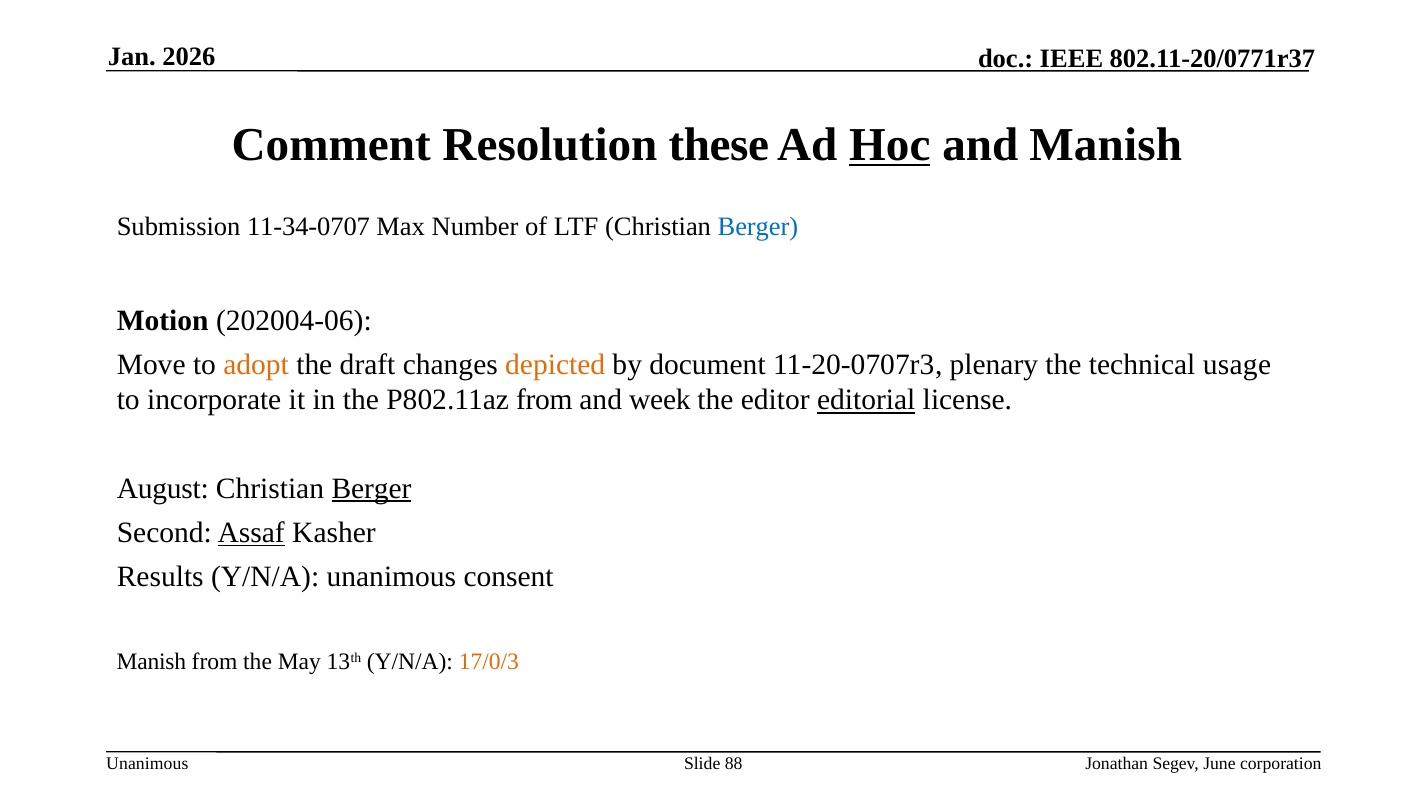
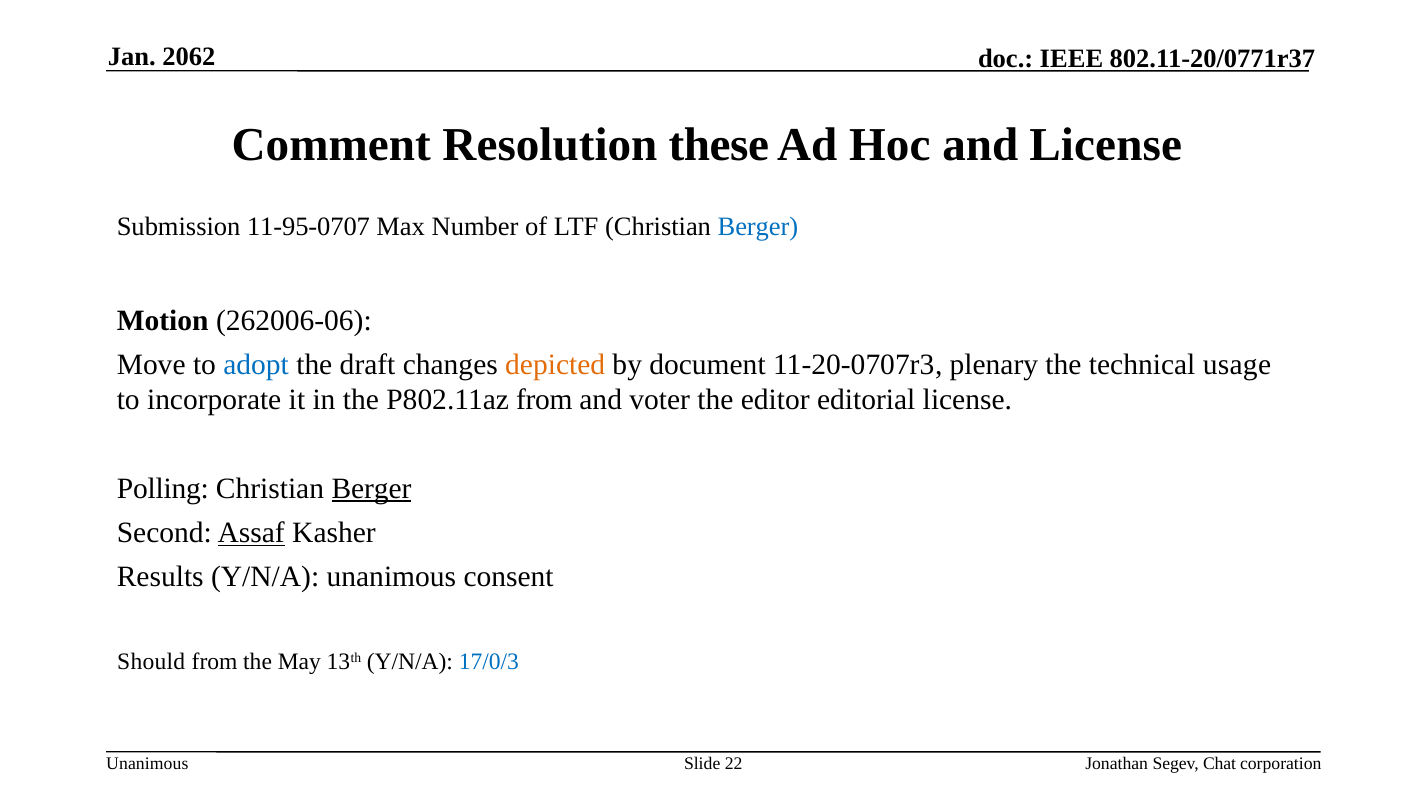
2026: 2026 -> 2062
Hoc underline: present -> none
and Manish: Manish -> License
11-34-0707: 11-34-0707 -> 11-95-0707
202004-06: 202004-06 -> 262006-06
adopt colour: orange -> blue
week: week -> voter
editorial underline: present -> none
August: August -> Polling
Manish at (151, 661): Manish -> Should
17/0/3 colour: orange -> blue
88: 88 -> 22
June: June -> Chat
